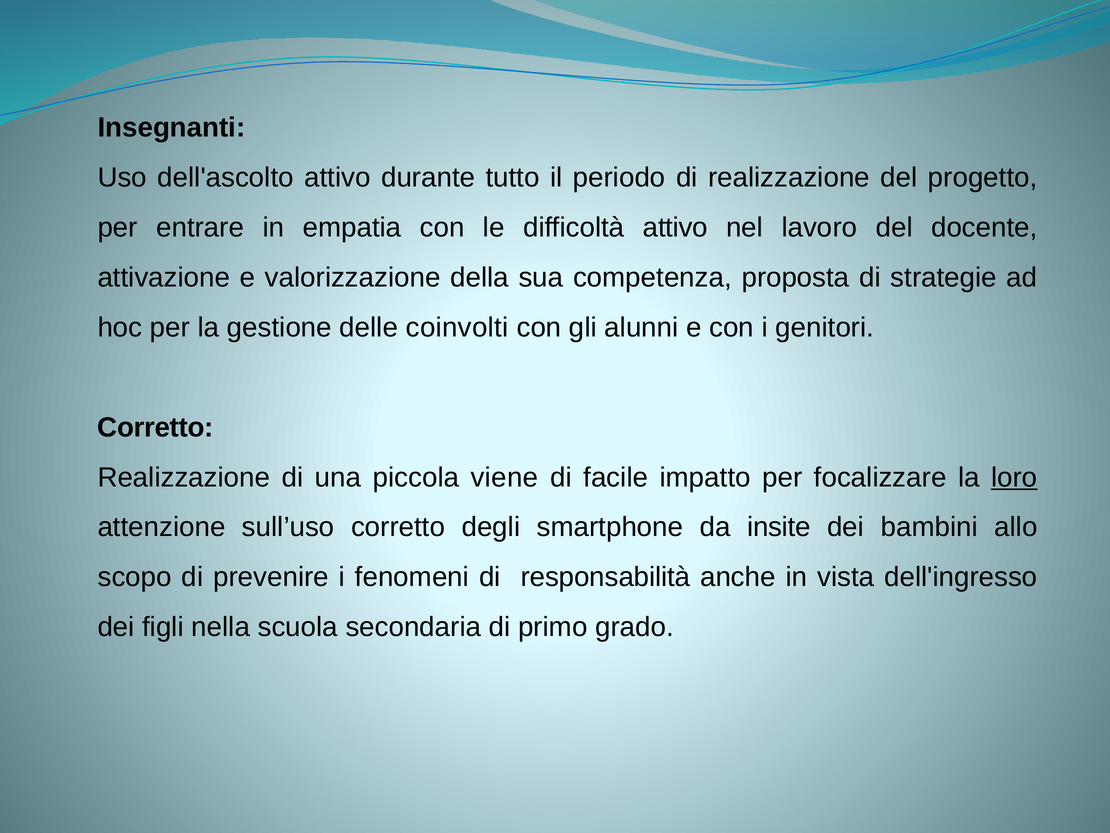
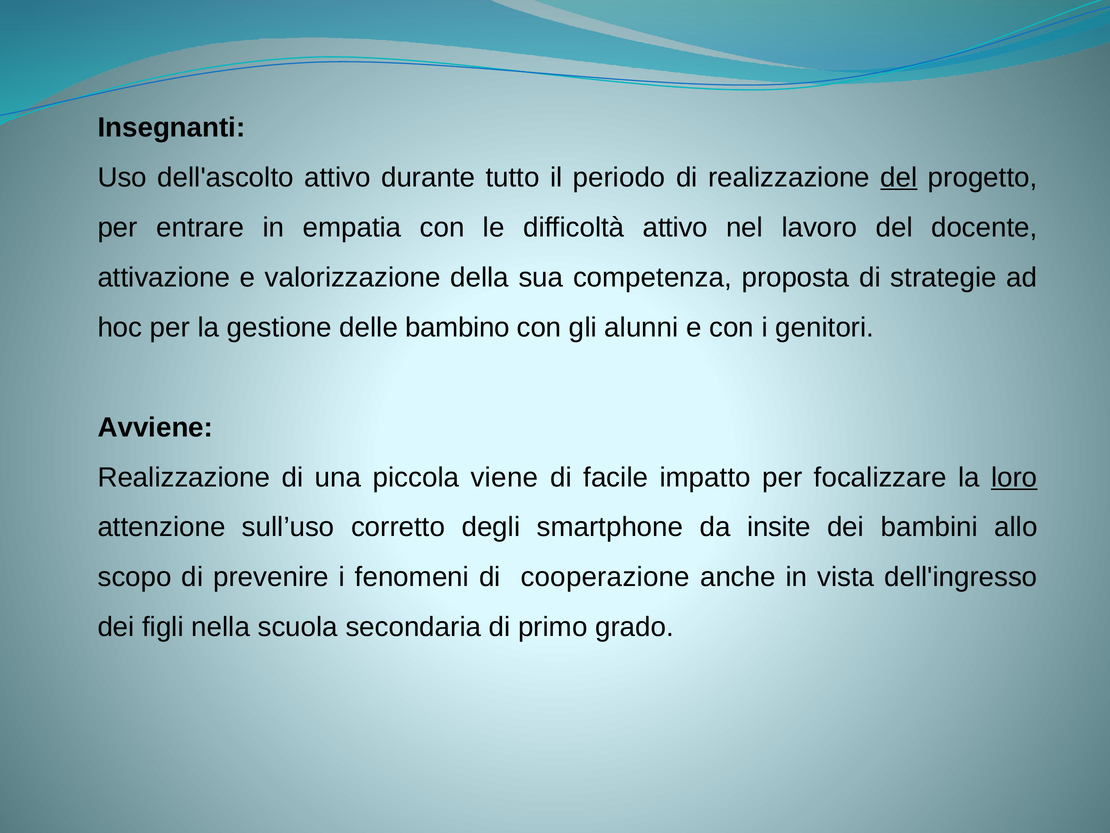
del at (899, 177) underline: none -> present
coinvolti: coinvolti -> bambino
Corretto at (156, 427): Corretto -> Avviene
responsabilità: responsabilità -> cooperazione
